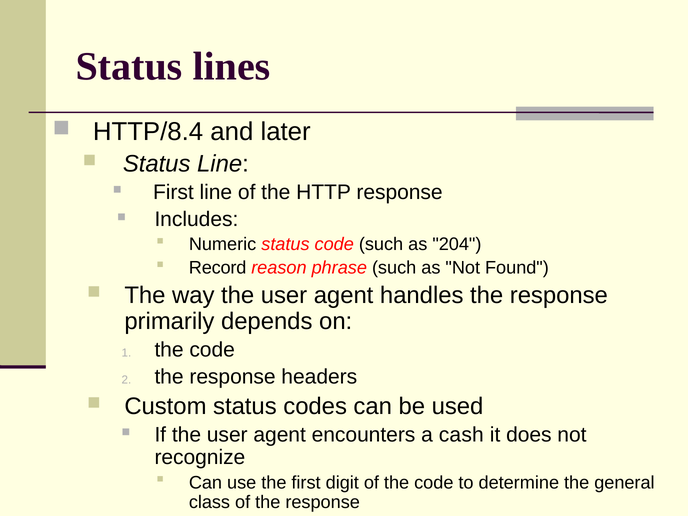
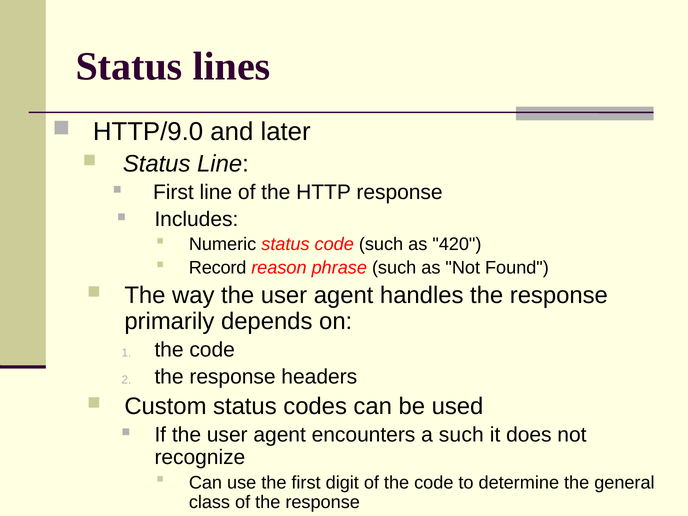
HTTP/8.4: HTTP/8.4 -> HTTP/9.0
204: 204 -> 420
a cash: cash -> such
